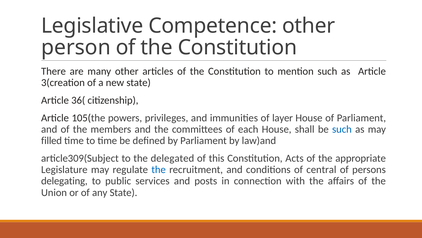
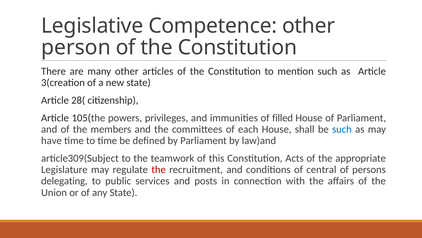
36(: 36( -> 28(
layer: layer -> filled
filled: filled -> have
delegated: delegated -> teamwork
the at (159, 169) colour: blue -> red
